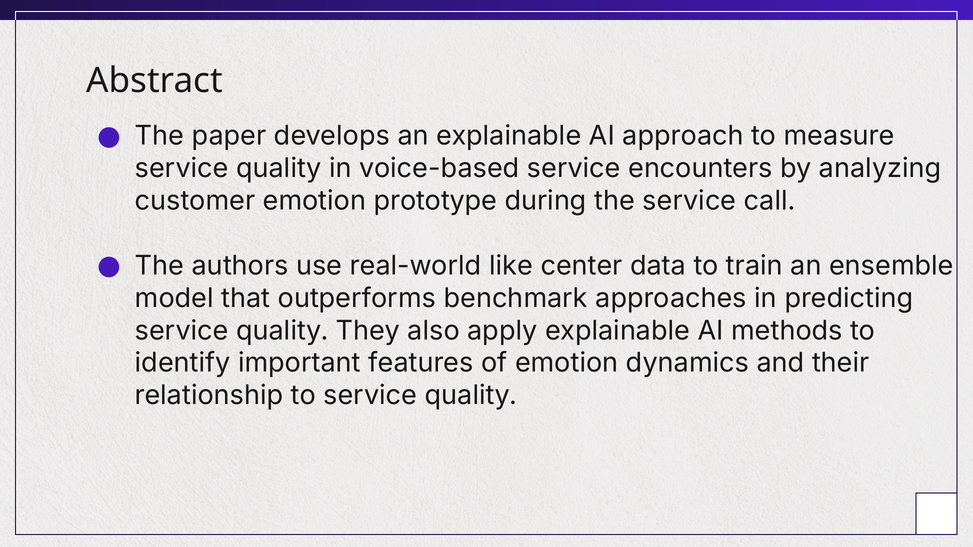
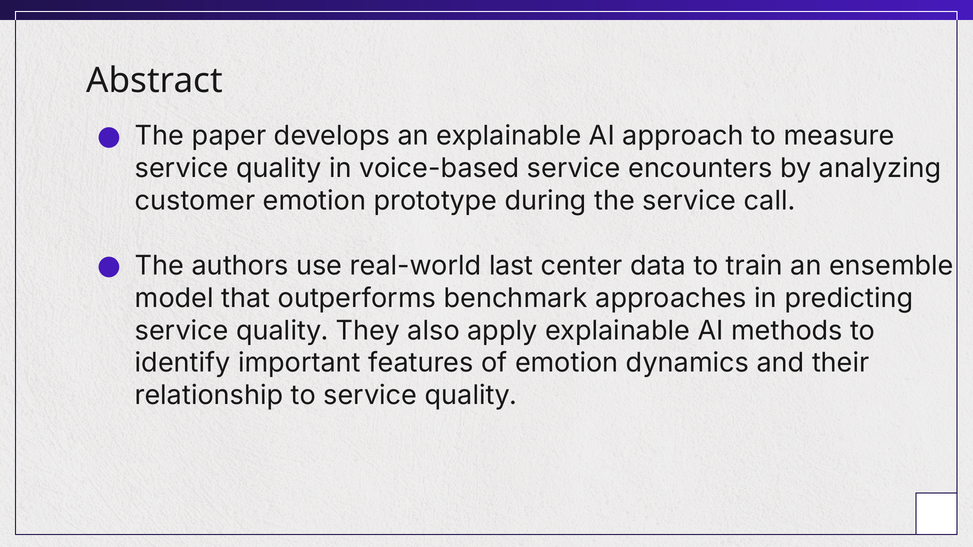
like: like -> last
